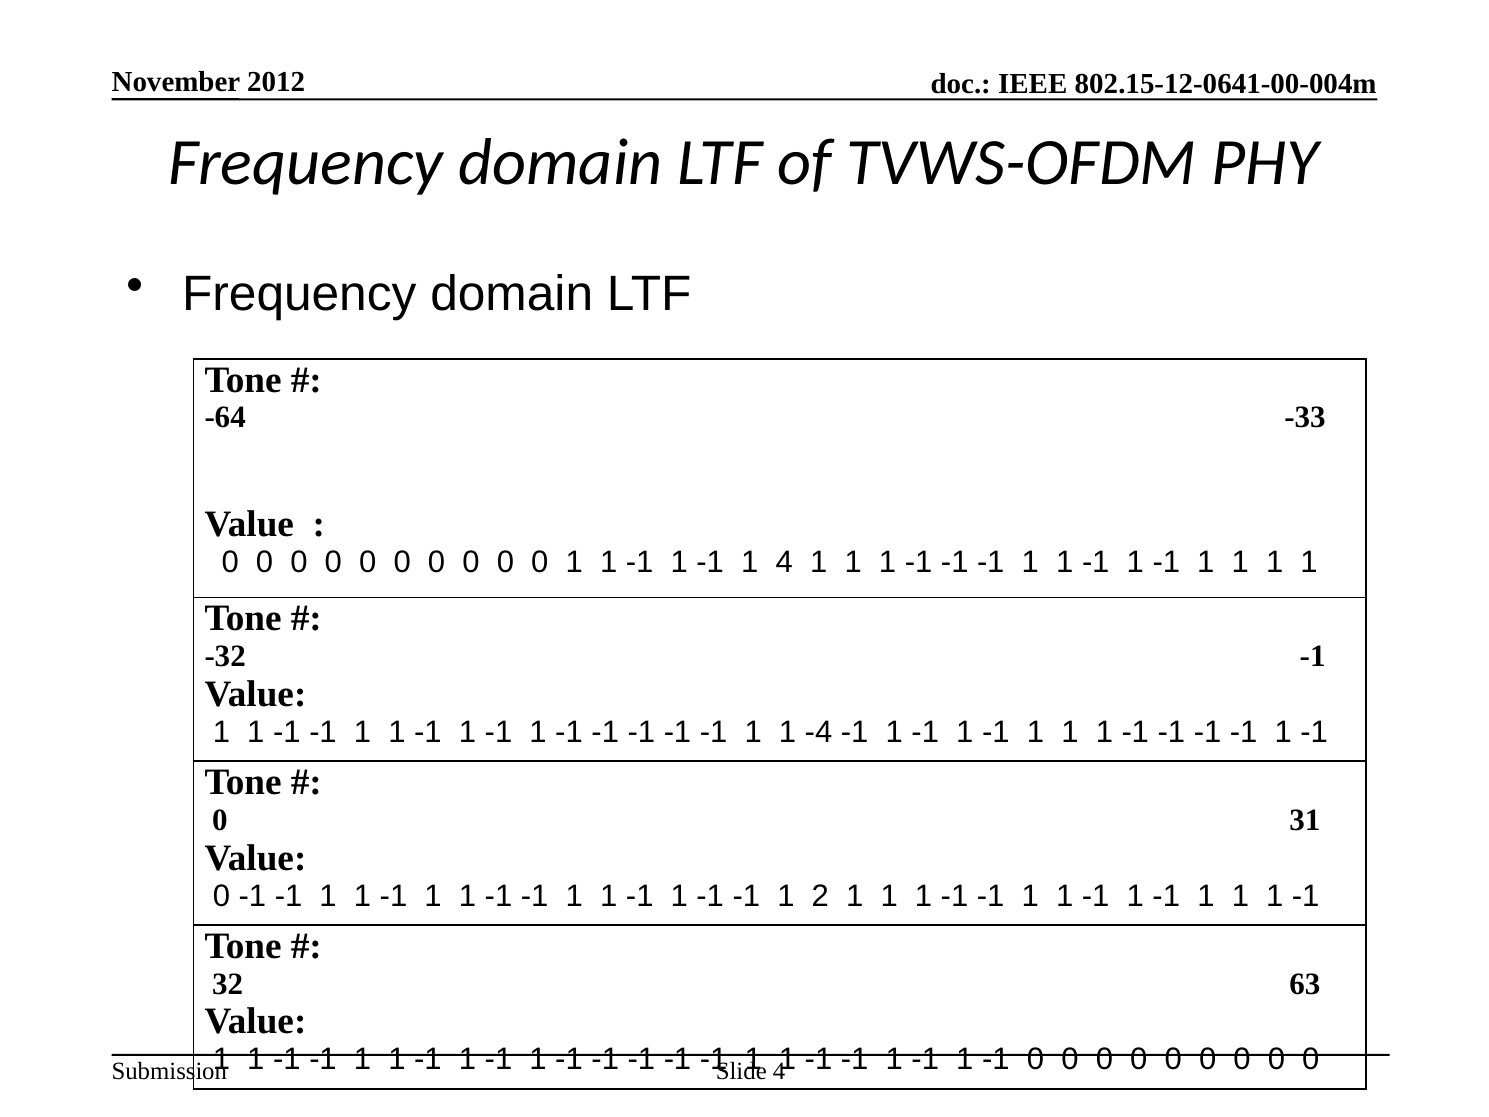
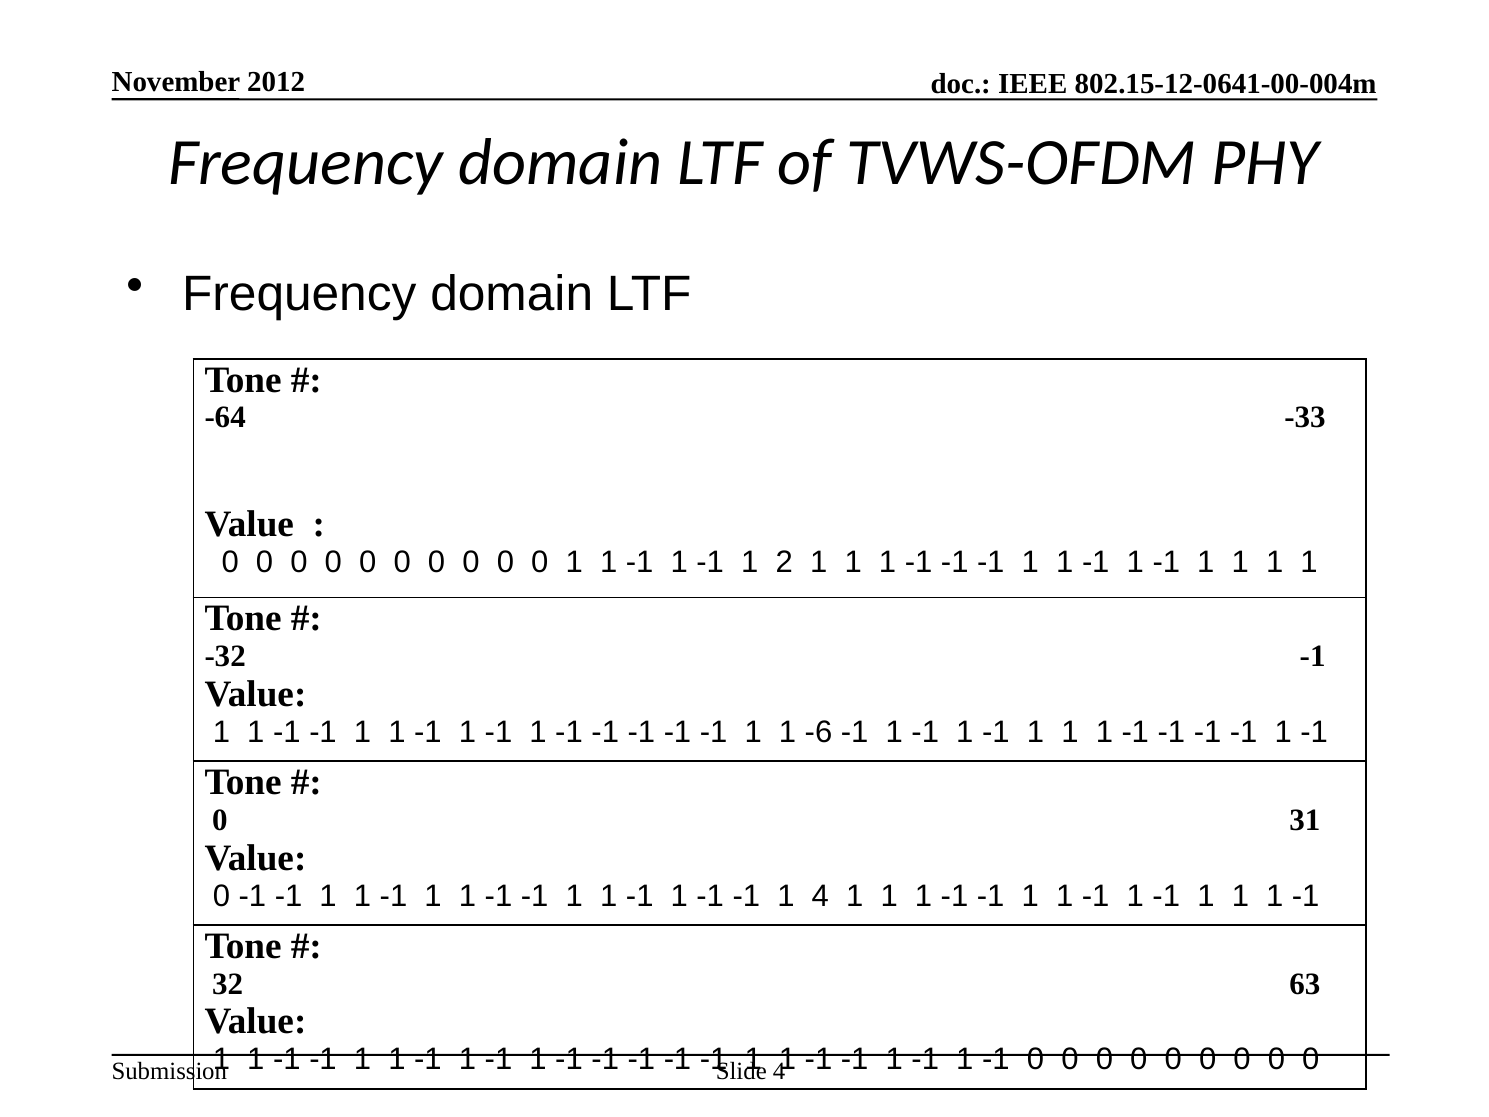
1 4: 4 -> 2
-4: -4 -> -6
1 2: 2 -> 4
